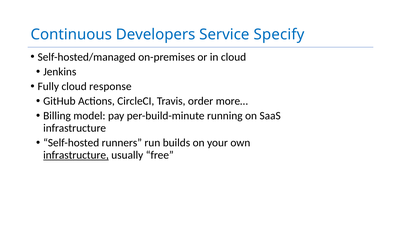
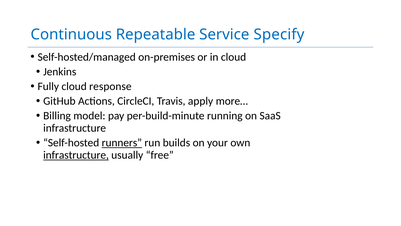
Developers: Developers -> Repeatable
order: order -> apply
runners underline: none -> present
